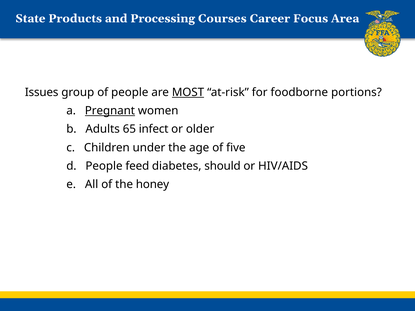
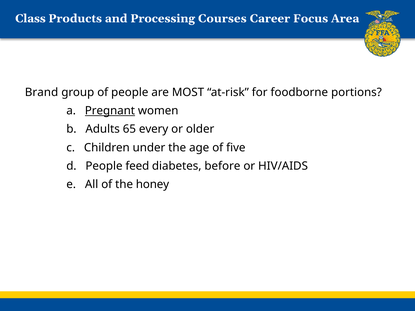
State: State -> Class
Issues: Issues -> Brand
MOST underline: present -> none
infect: infect -> every
should: should -> before
